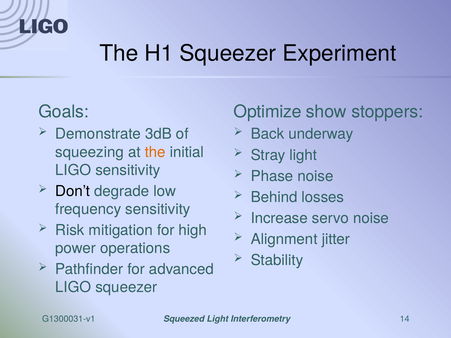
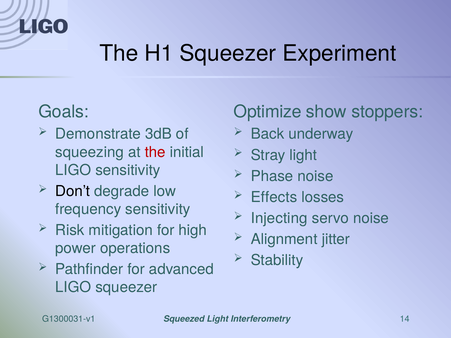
the at (155, 152) colour: orange -> red
Behind: Behind -> Effects
Increase: Increase -> Injecting
